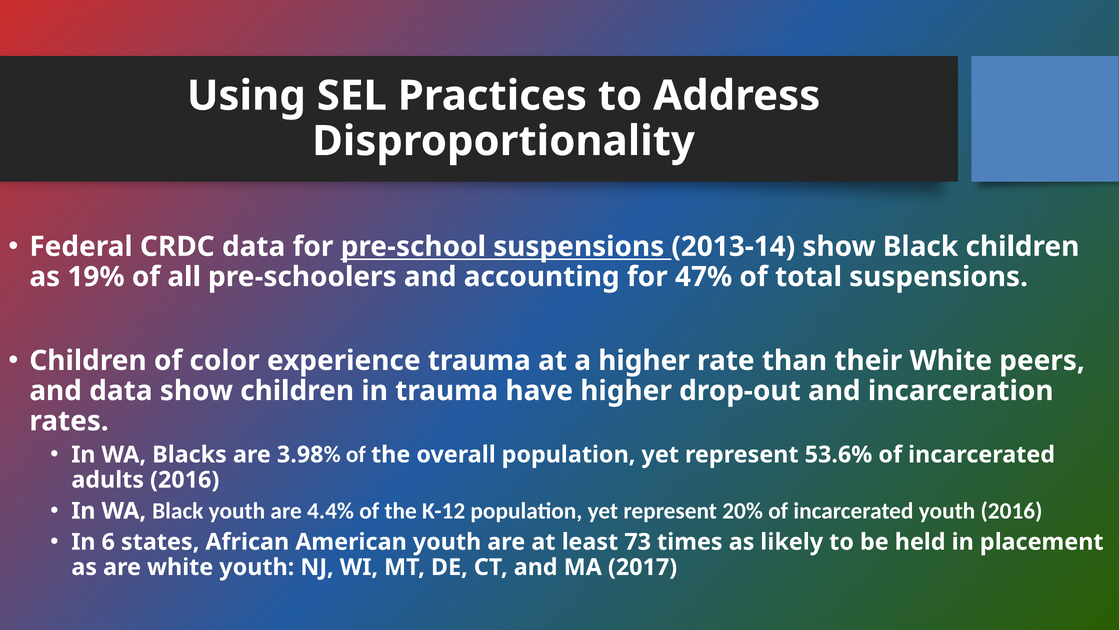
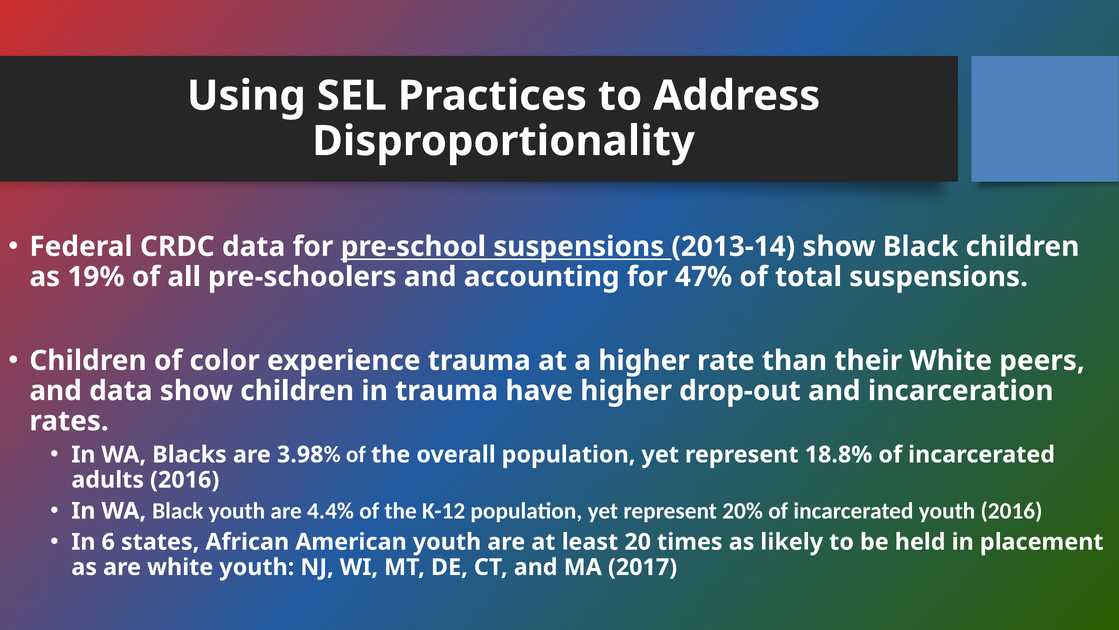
53.6%: 53.6% -> 18.8%
73: 73 -> 20
